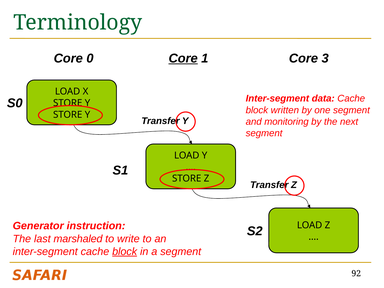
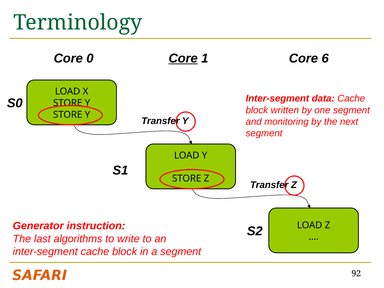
3: 3 -> 6
marshaled: marshaled -> algorithms
block at (125, 252) underline: present -> none
